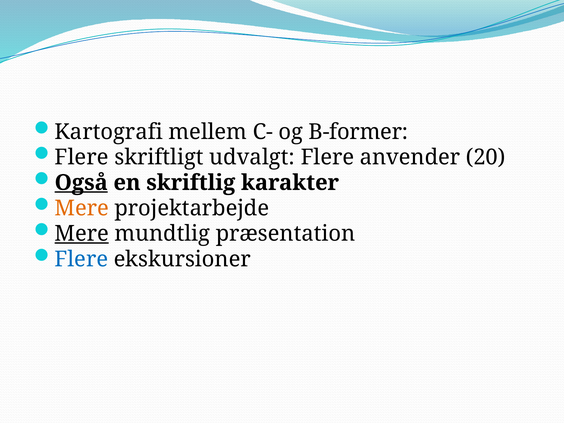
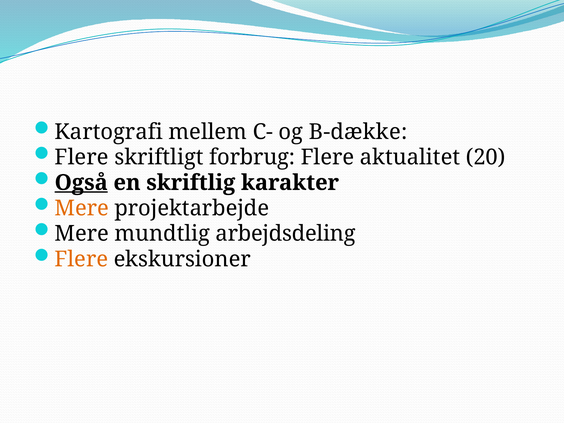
B-former: B-former -> B-dække
udvalgt: udvalgt -> forbrug
anvender: anvender -> aktualitet
Mere at (82, 234) underline: present -> none
præsentation: præsentation -> arbejdsdeling
Flere at (81, 259) colour: blue -> orange
